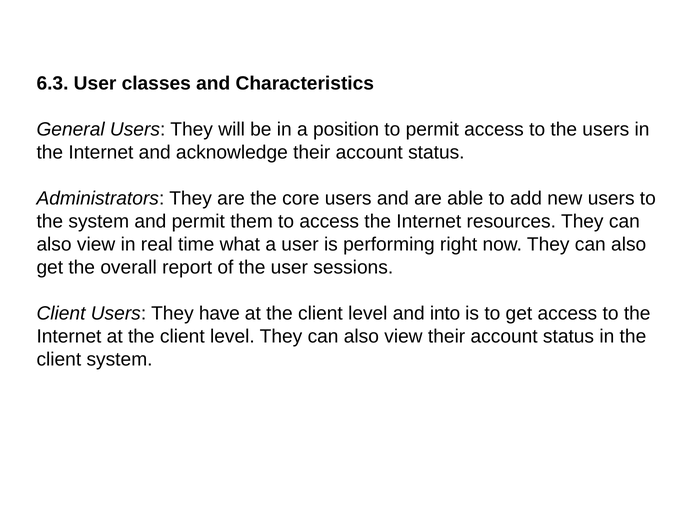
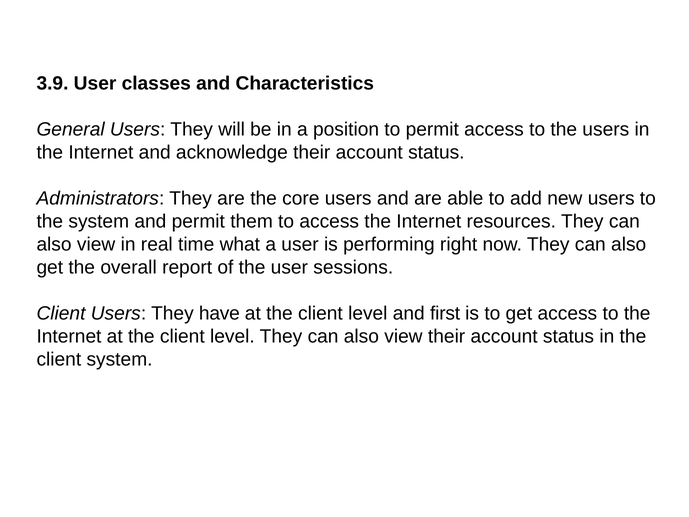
6.3: 6.3 -> 3.9
into: into -> first
